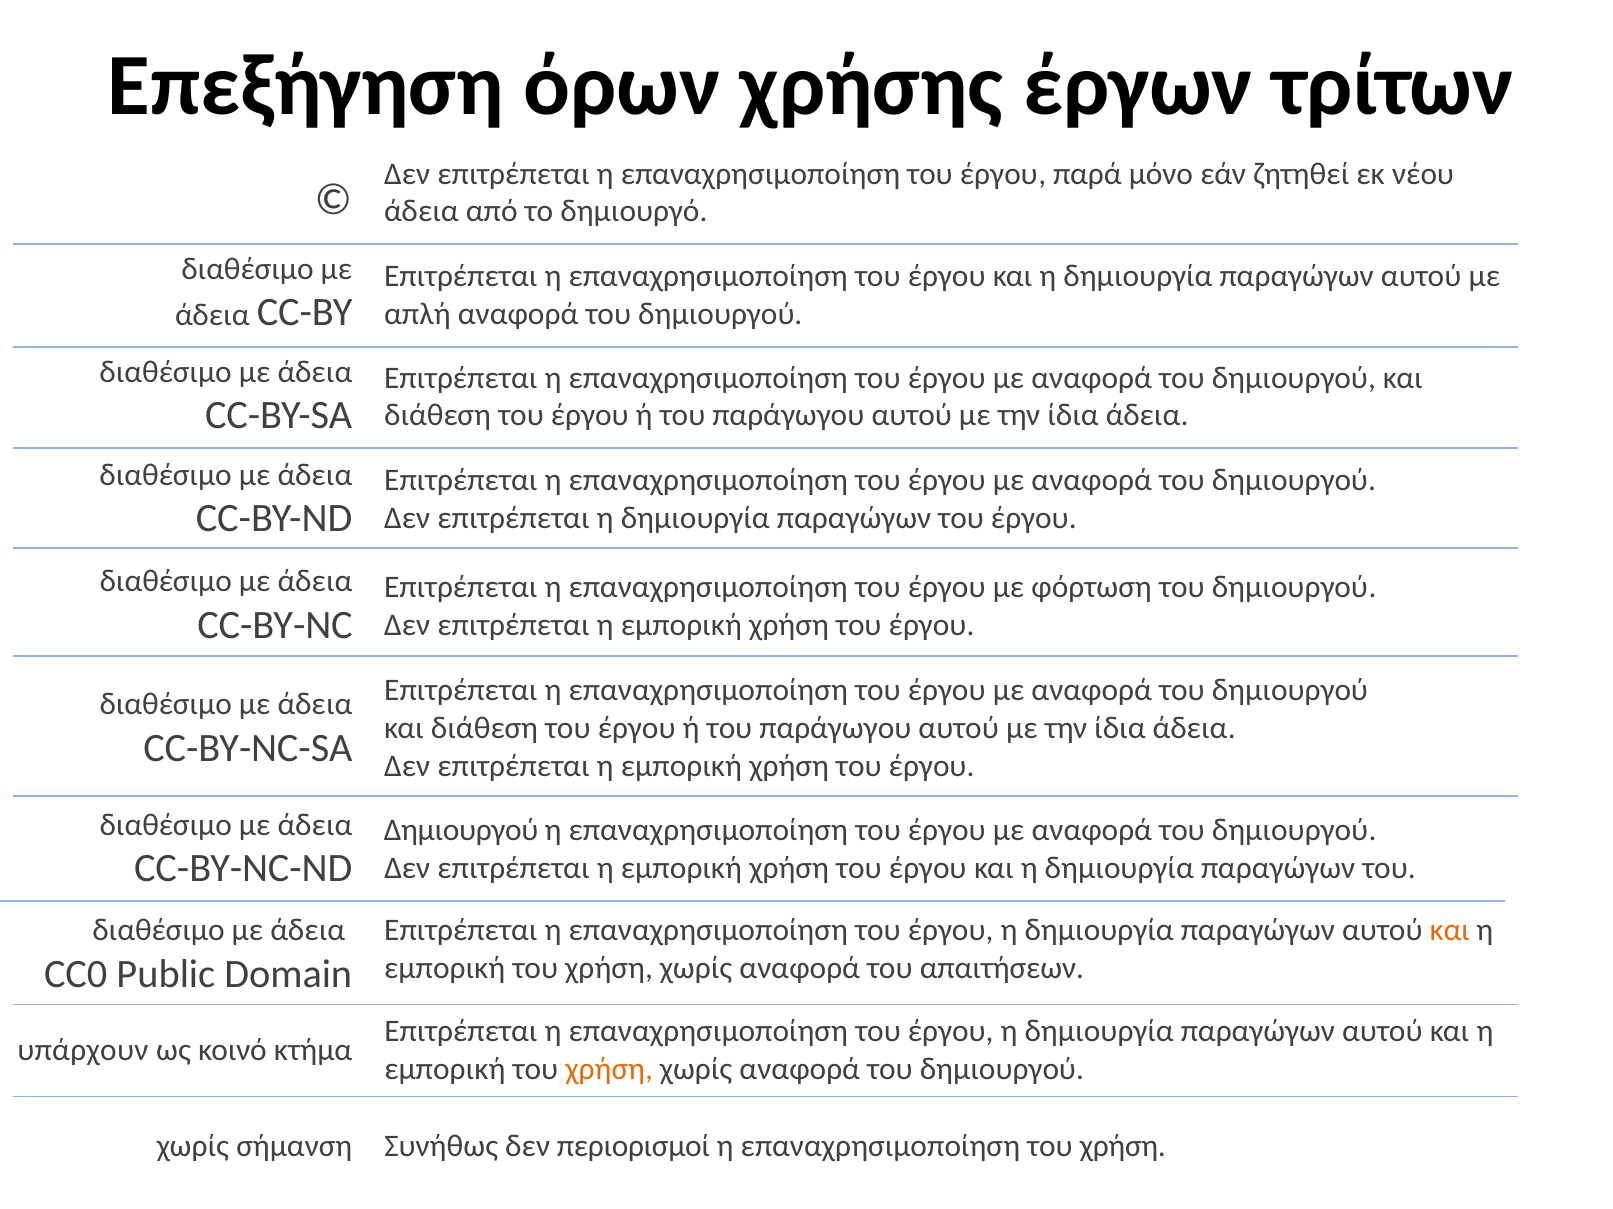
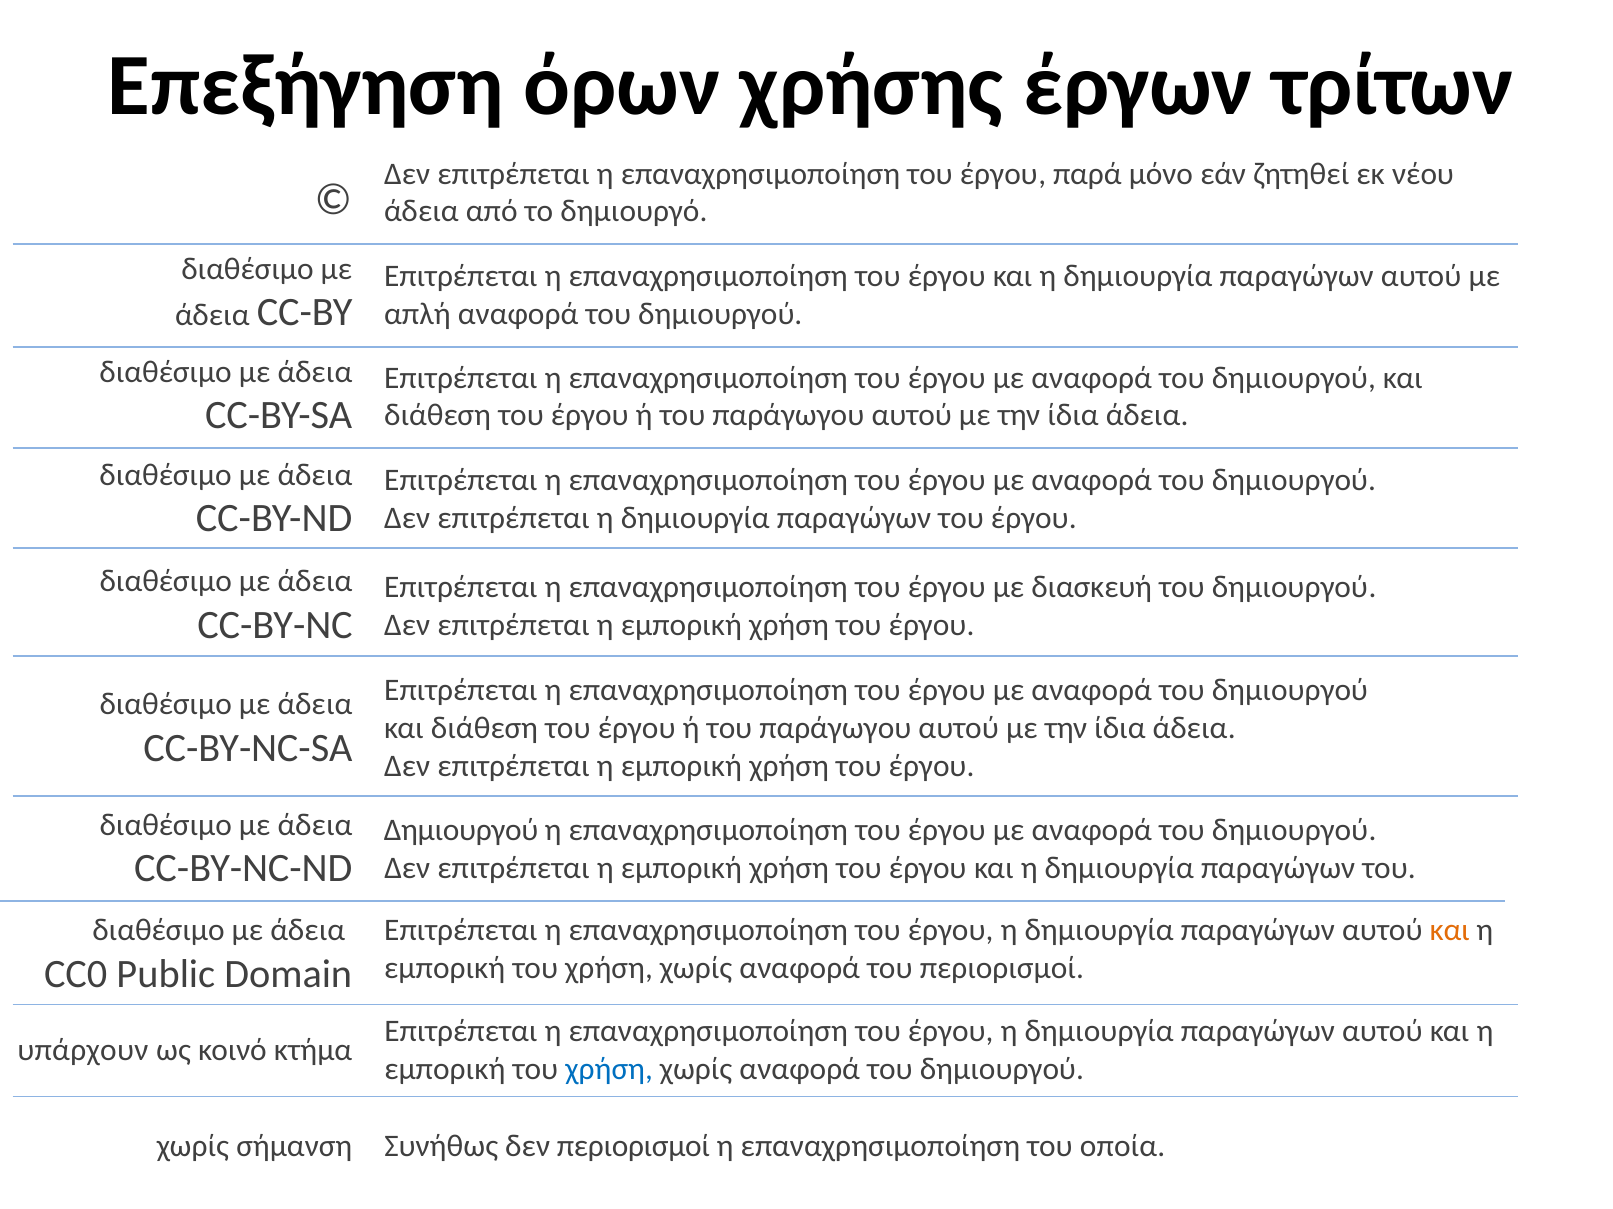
φόρτωση: φόρτωση -> διασκευή
του απαιτήσεων: απαιτήσεων -> περιορισμοί
χρήση at (609, 1070) colour: orange -> blue
επαναχρησιμοποίηση του χρήση: χρήση -> οποία
